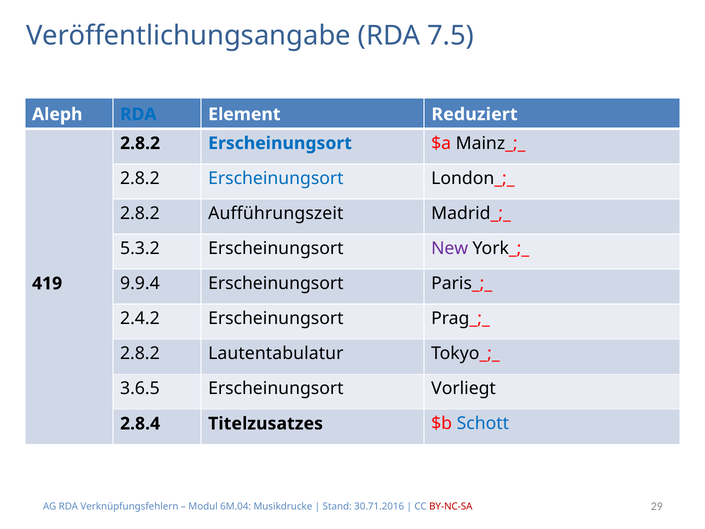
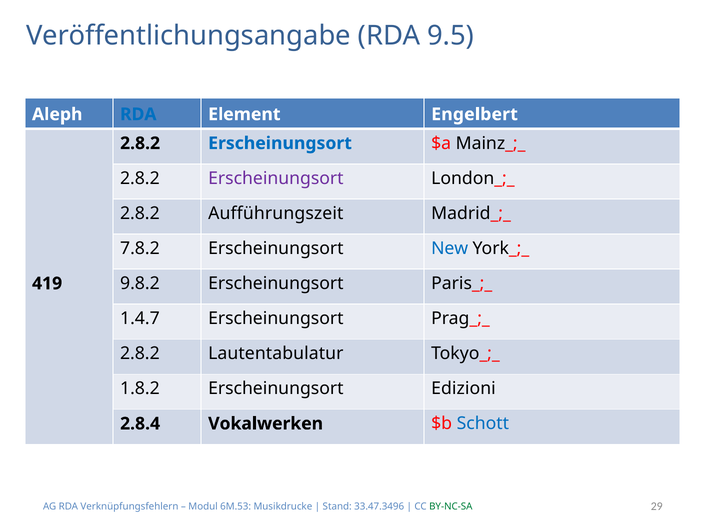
7.5: 7.5 -> 9.5
Reduziert: Reduziert -> Engelbert
Erscheinungsort at (276, 178) colour: blue -> purple
5.3.2: 5.3.2 -> 7.8.2
New colour: purple -> blue
9.9.4: 9.9.4 -> 9.8.2
2.4.2: 2.4.2 -> 1.4.7
3.6.5: 3.6.5 -> 1.8.2
Vorliegt: Vorliegt -> Edizioni
Titelzusatzes: Titelzusatzes -> Vokalwerken
6M.04: 6M.04 -> 6M.53
30.71.2016: 30.71.2016 -> 33.47.3496
BY-NC-SA colour: red -> green
